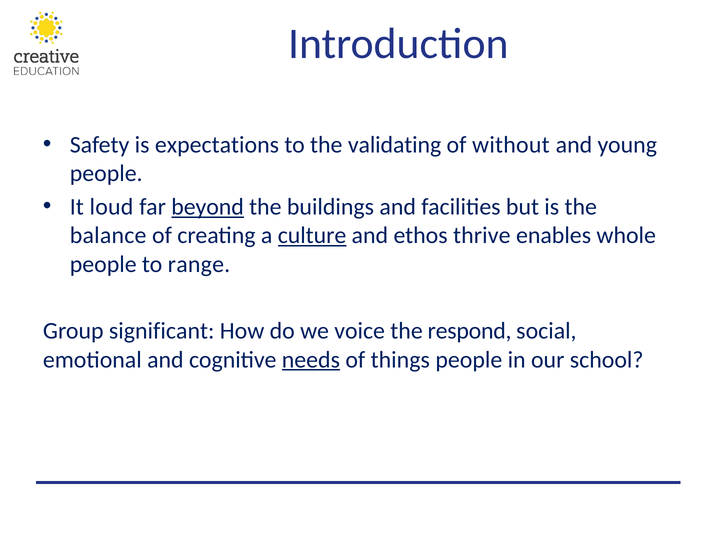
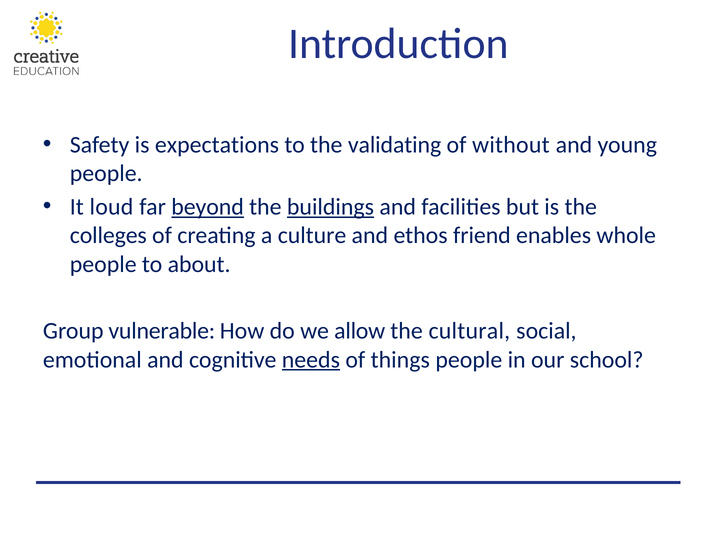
buildings underline: none -> present
balance: balance -> colleges
culture underline: present -> none
thrive: thrive -> friend
range: range -> about
significant: significant -> vulnerable
voice: voice -> allow
respond: respond -> cultural
